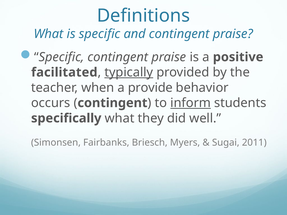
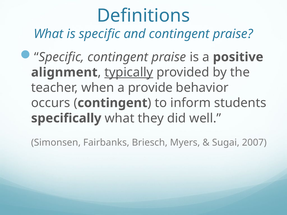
facilitated: facilitated -> alignment
inform underline: present -> none
2011: 2011 -> 2007
